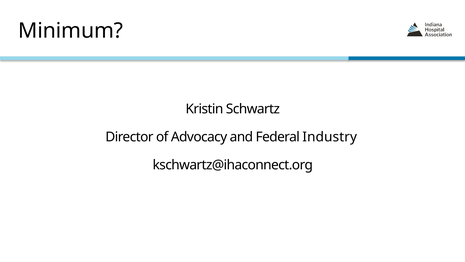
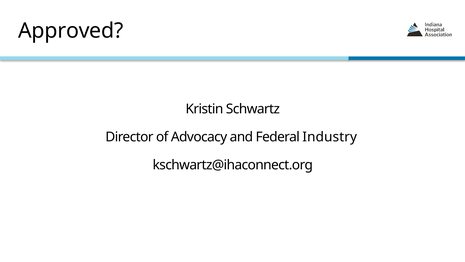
Minimum: Minimum -> Approved
